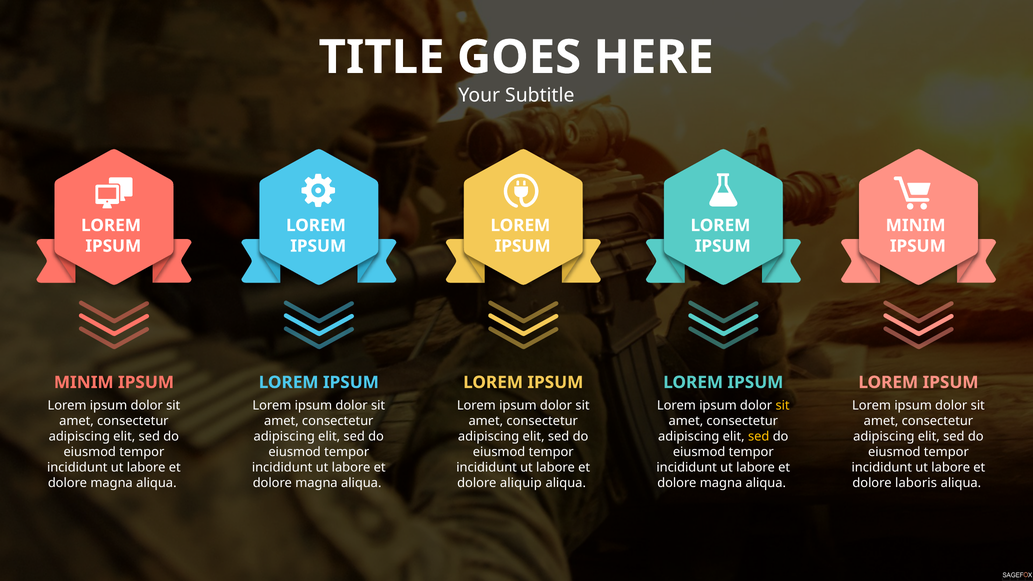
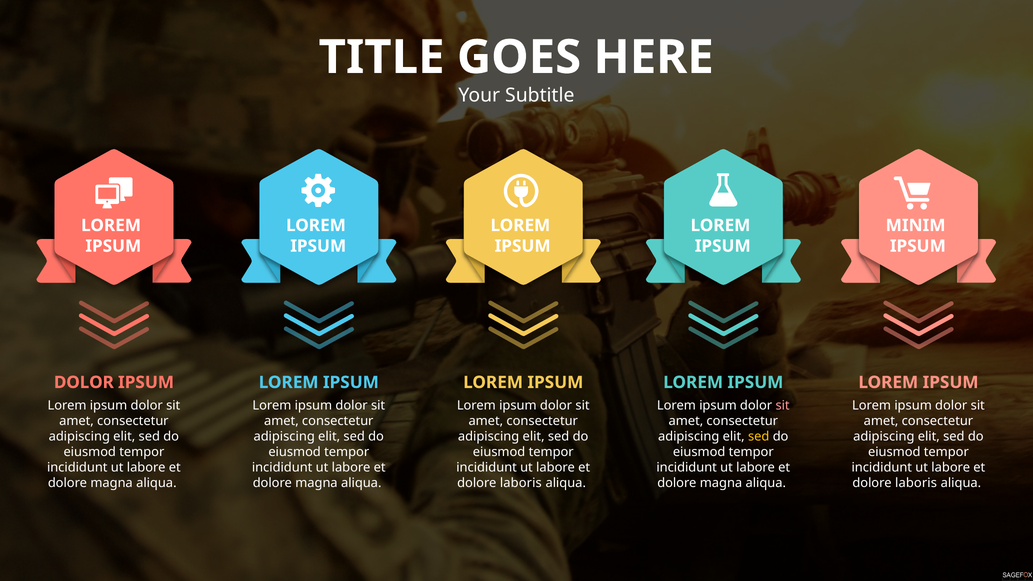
MINIM at (84, 382): MINIM -> DOLOR
sit at (783, 405) colour: yellow -> pink
aliquip at (521, 483): aliquip -> laboris
